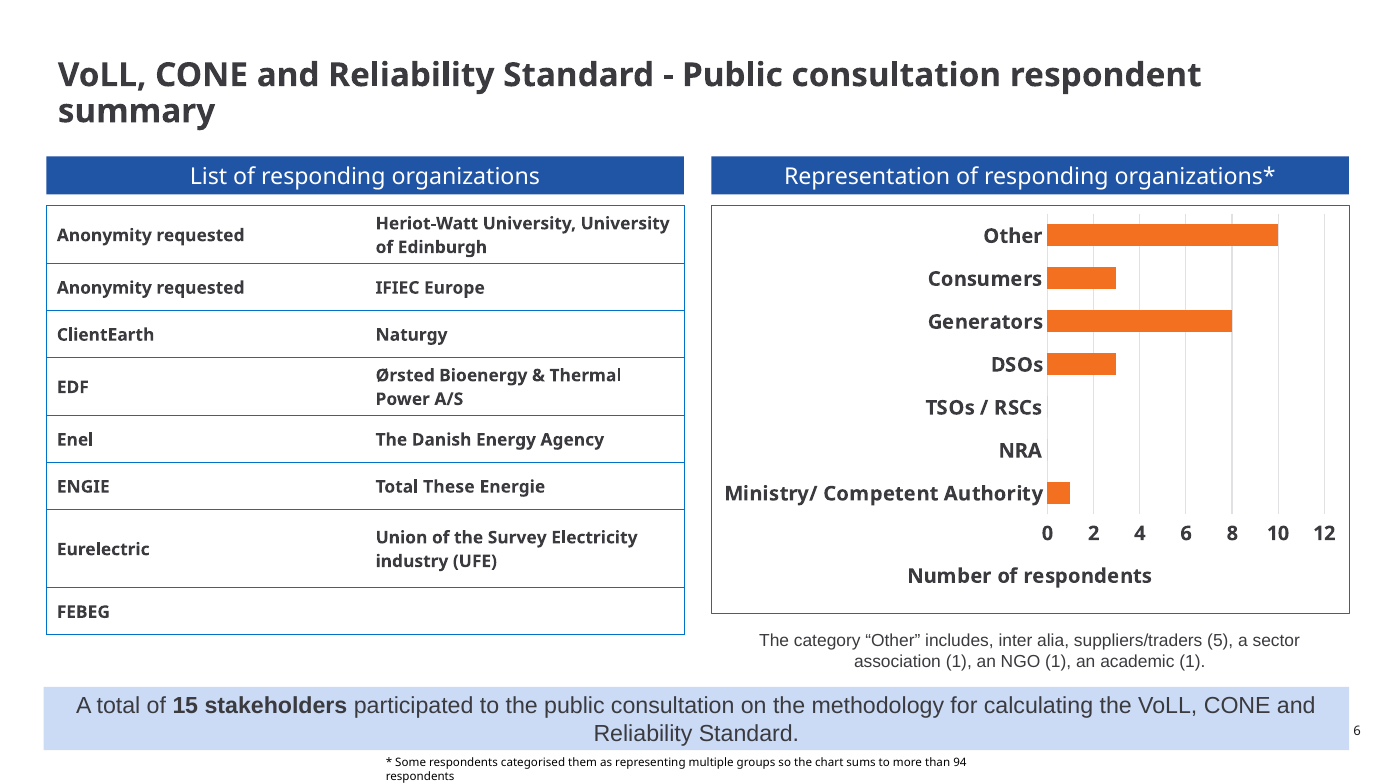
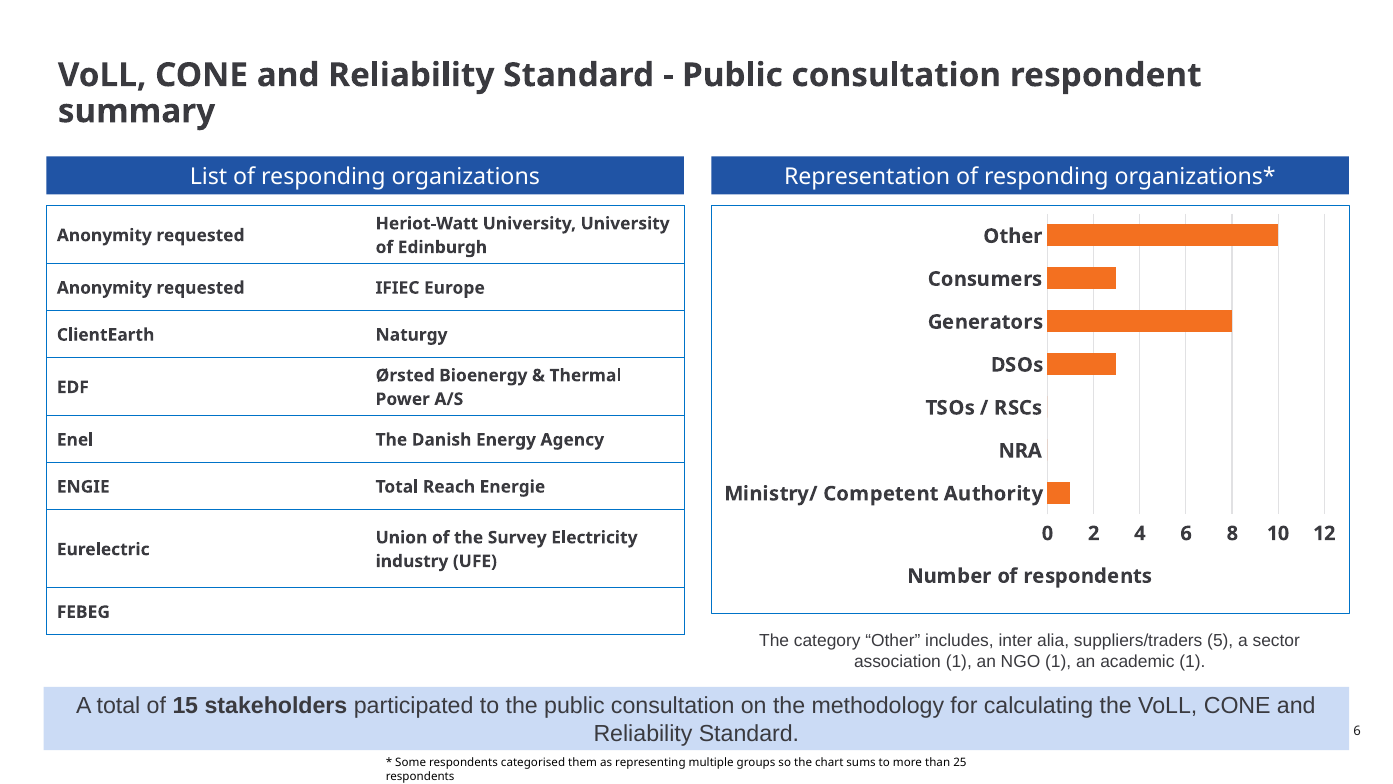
These: These -> Reach
94: 94 -> 25
